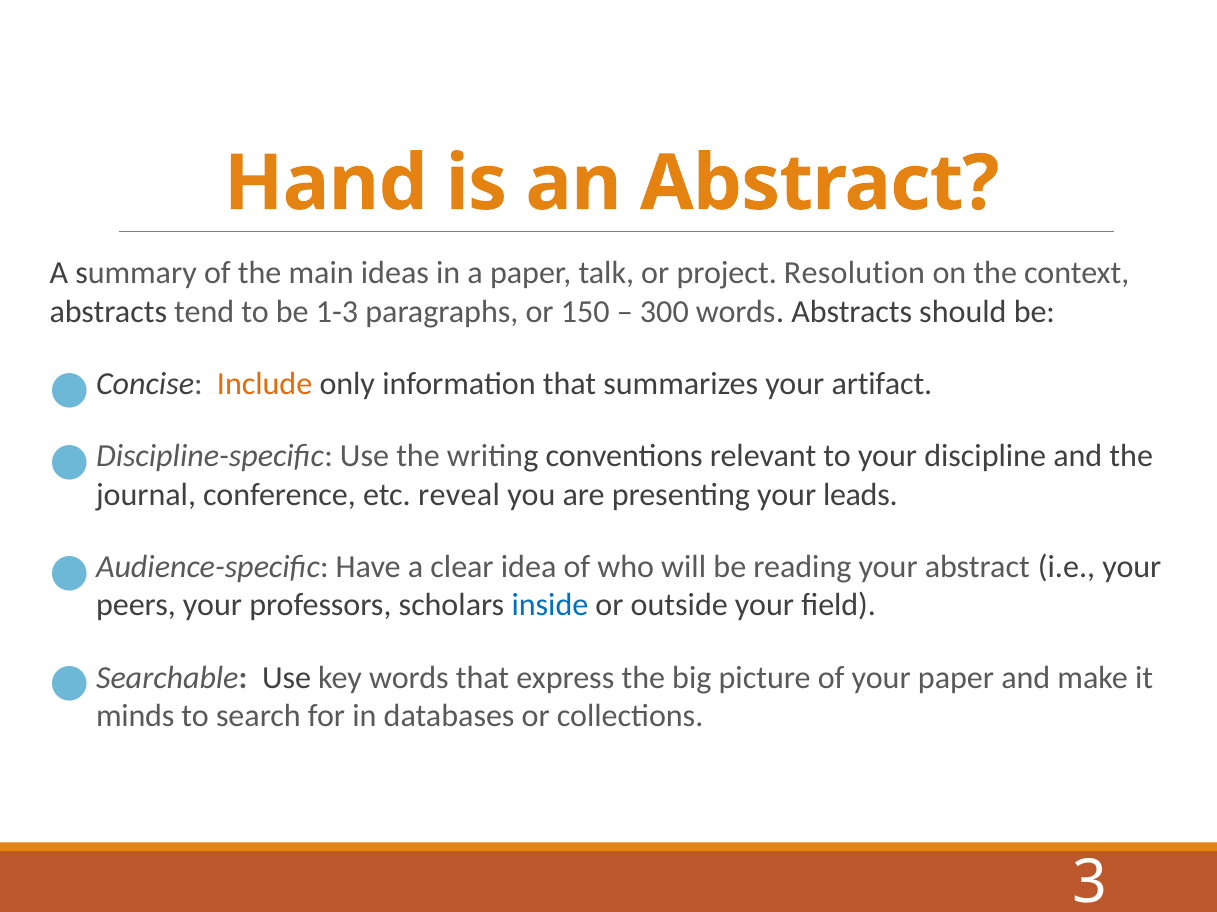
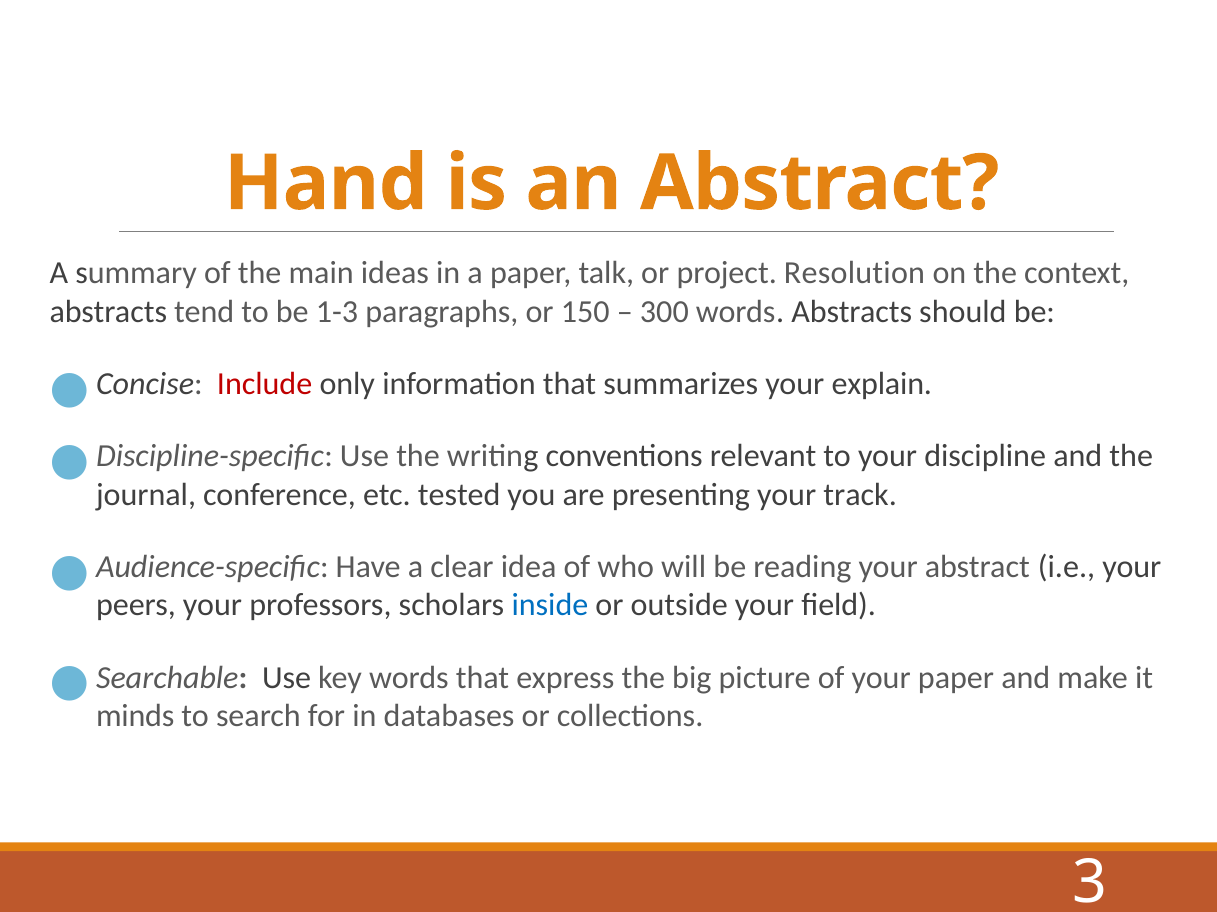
Include colour: orange -> red
artifact: artifact -> explain
reveal: reveal -> tested
leads: leads -> track
